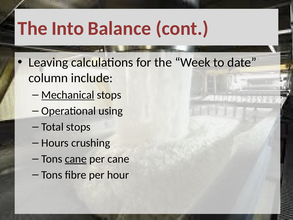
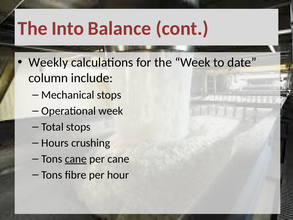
Leaving: Leaving -> Weekly
Mechanical underline: present -> none
Operational using: using -> week
